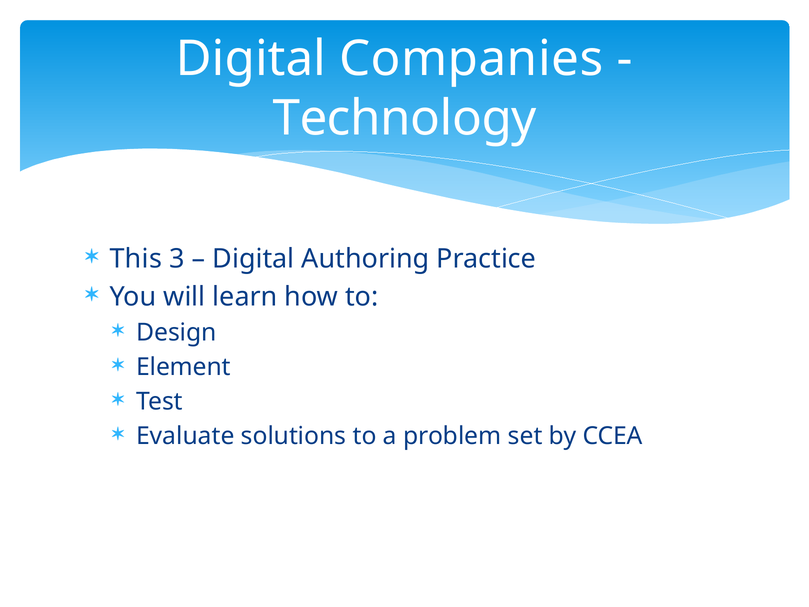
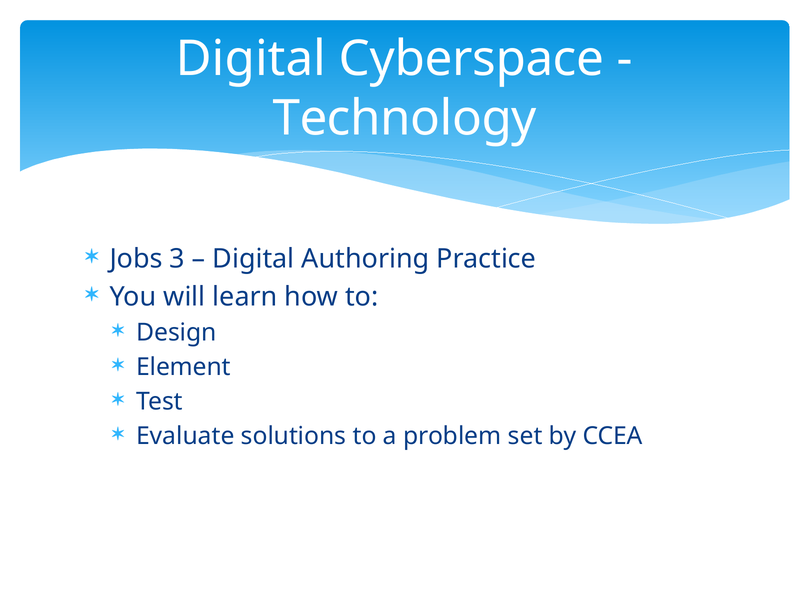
Companies: Companies -> Cyberspace
This: This -> Jobs
